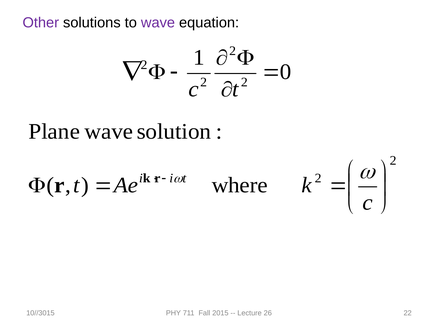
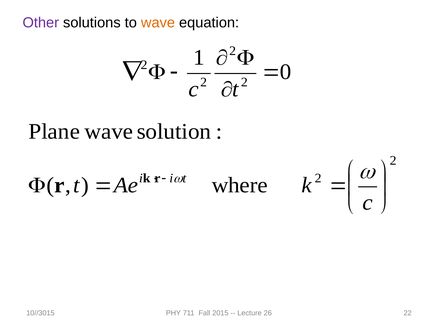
wave at (158, 23) colour: purple -> orange
